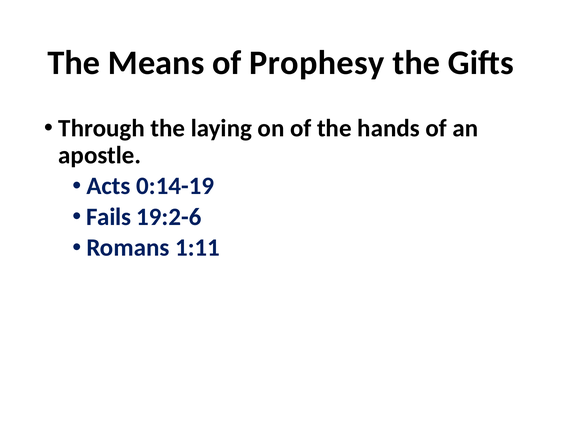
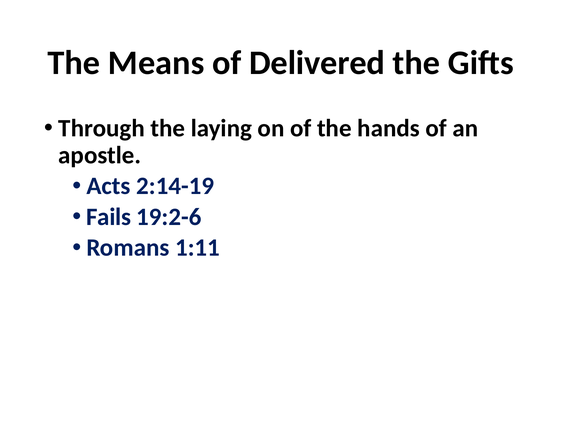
Prophesy: Prophesy -> Delivered
0:14-19: 0:14-19 -> 2:14-19
